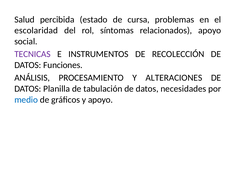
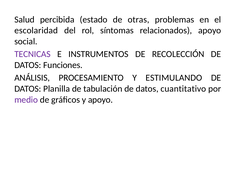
cursa: cursa -> otras
ALTERACIONES: ALTERACIONES -> ESTIMULANDO
necesidades: necesidades -> cuantitativo
medio colour: blue -> purple
